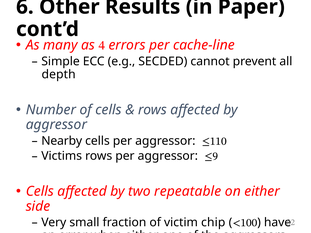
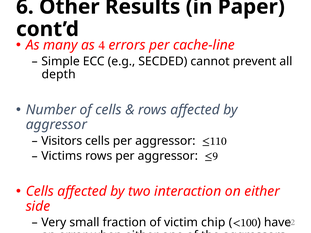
Nearby: Nearby -> Visitors
repeatable: repeatable -> interaction
